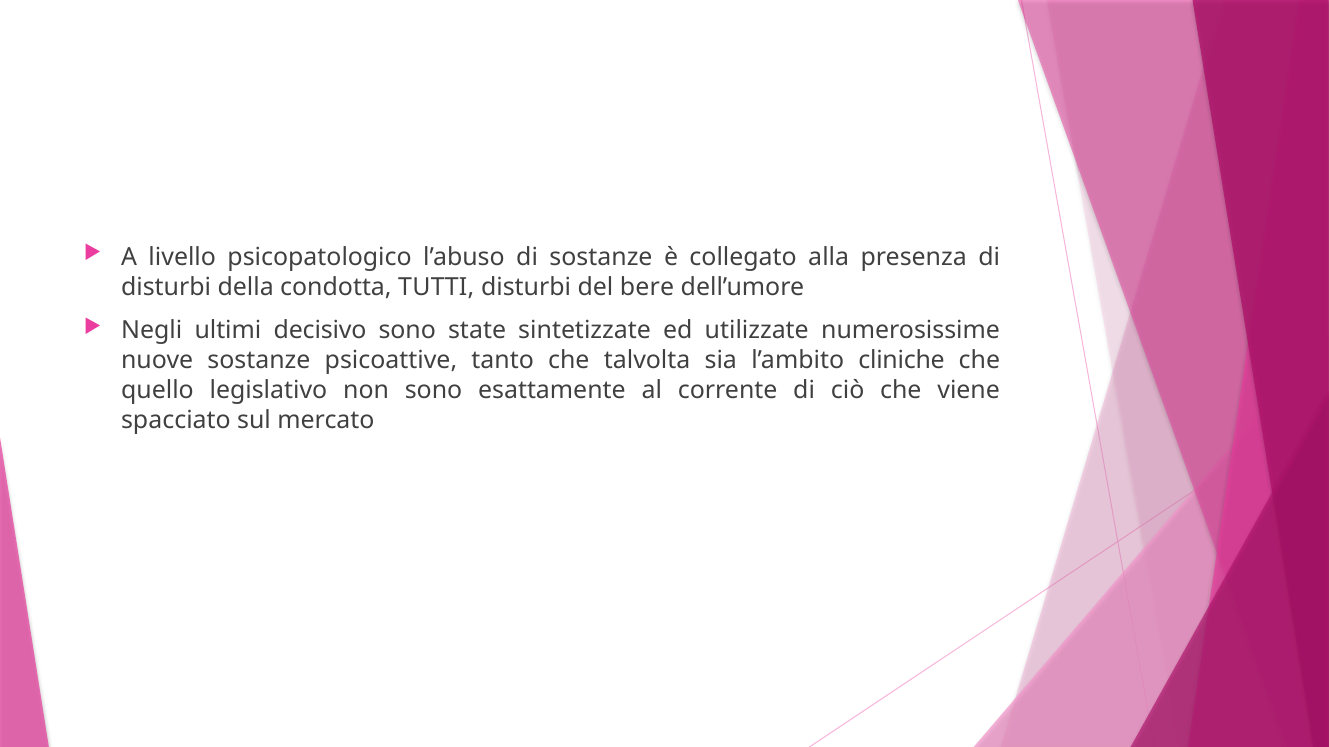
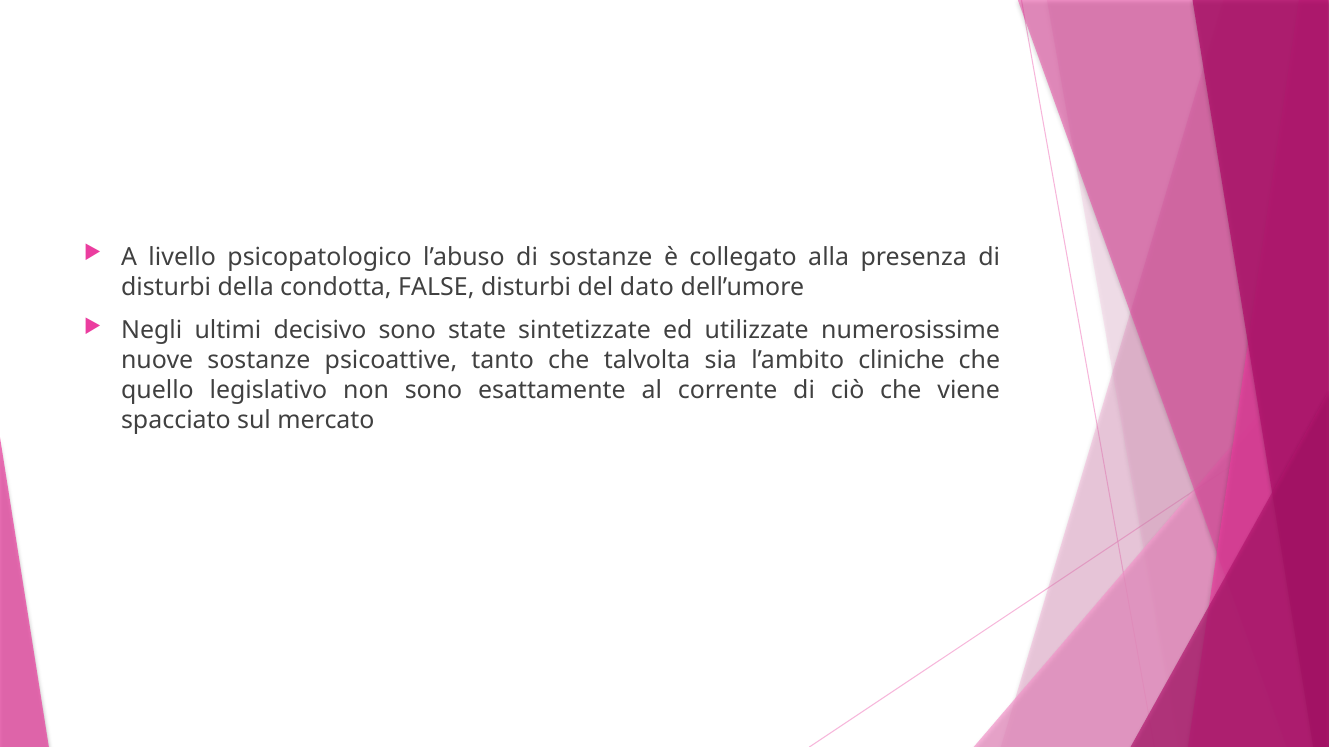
TUTTI: TUTTI -> FALSE
bere: bere -> dato
